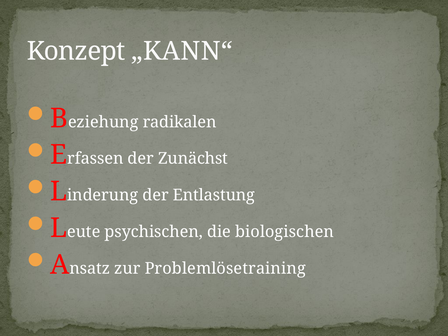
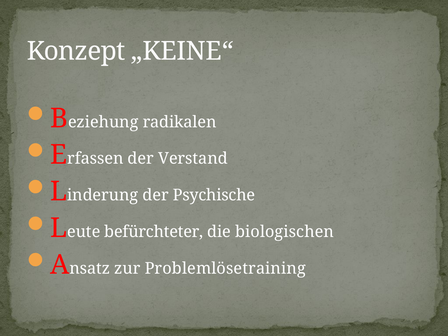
„KANN“: „KANN“ -> „KEINE“
Zunächst: Zunächst -> Verstand
Entlastung: Entlastung -> Psychische
psychischen: psychischen -> befürchteter
